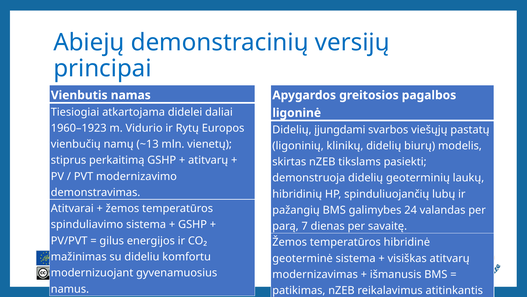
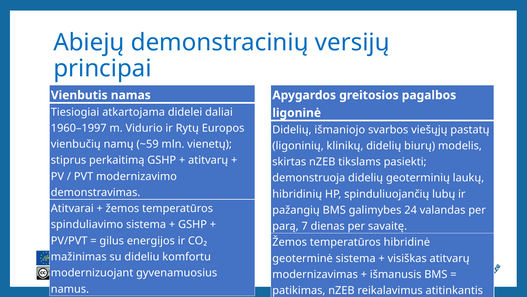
1960–1923: 1960–1923 -> 1960–1997
įjungdami: įjungdami -> išmaniojo
~13: ~13 -> ~59
